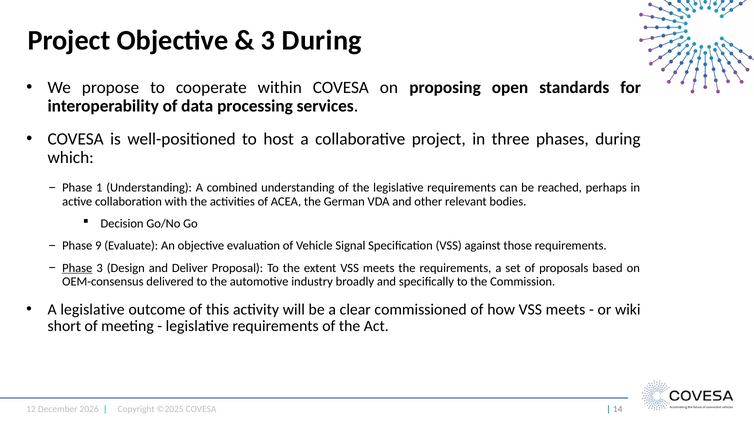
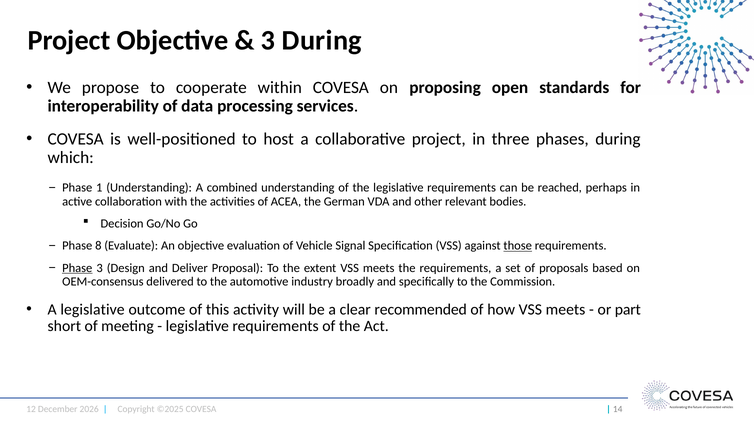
9: 9 -> 8
those underline: none -> present
commissioned: commissioned -> recommended
wiki: wiki -> part
